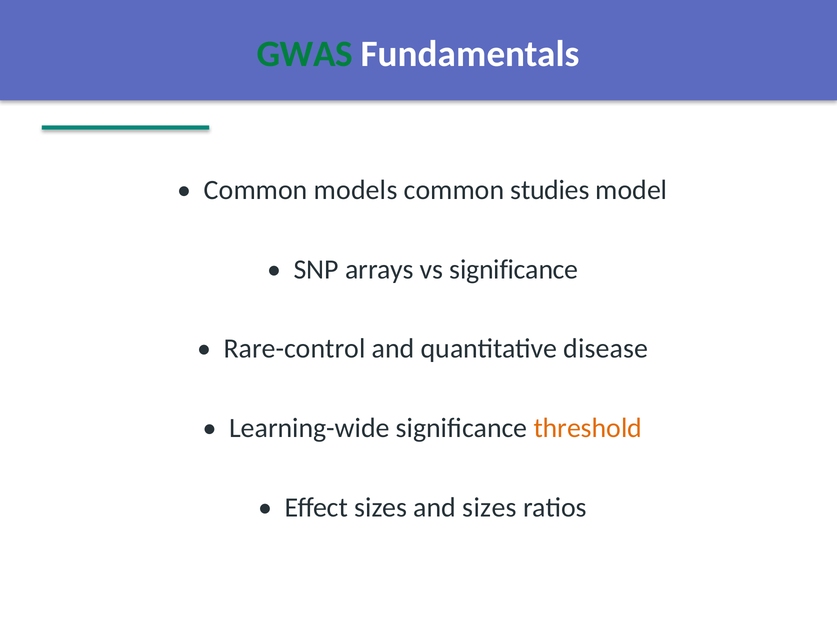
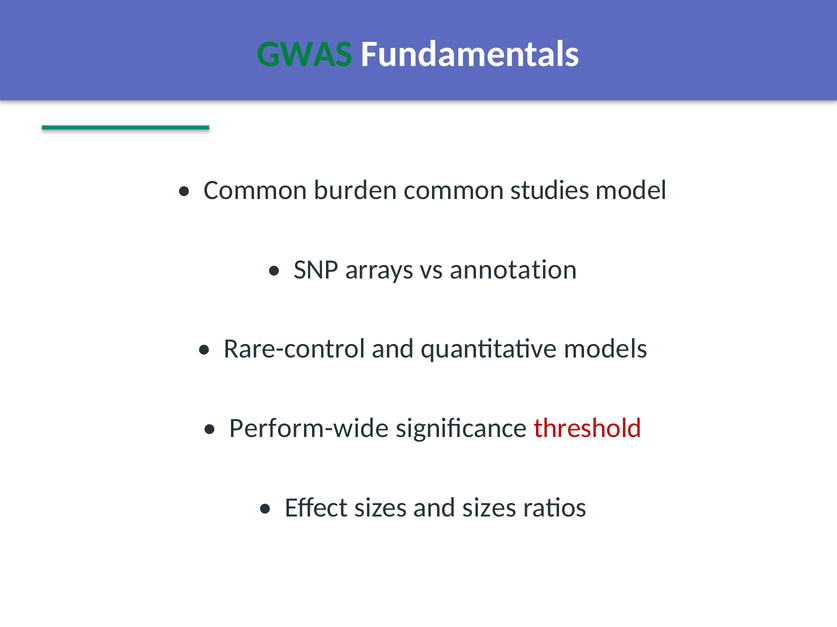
models: models -> burden
vs significance: significance -> annotation
disease: disease -> models
Learning-wide: Learning-wide -> Perform-wide
threshold colour: orange -> red
